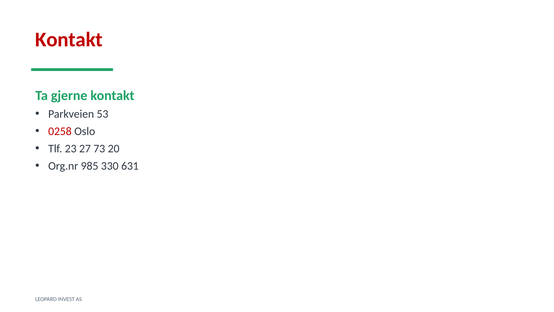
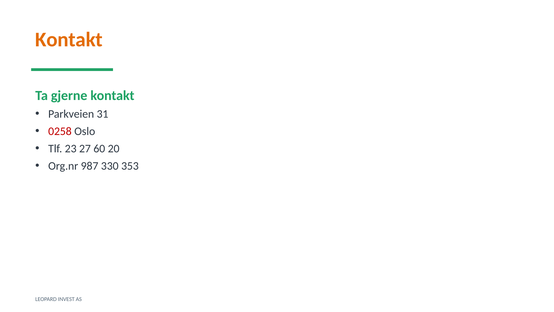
Kontakt at (69, 40) colour: red -> orange
53: 53 -> 31
73: 73 -> 60
985: 985 -> 987
631: 631 -> 353
